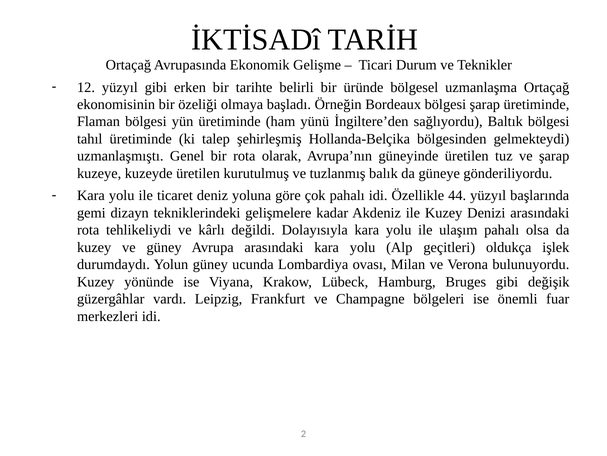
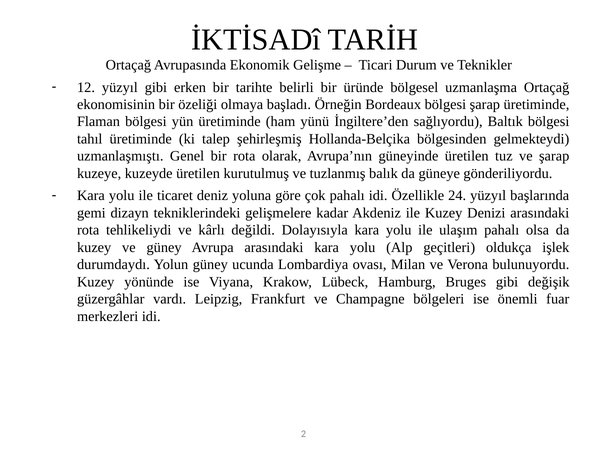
44: 44 -> 24
